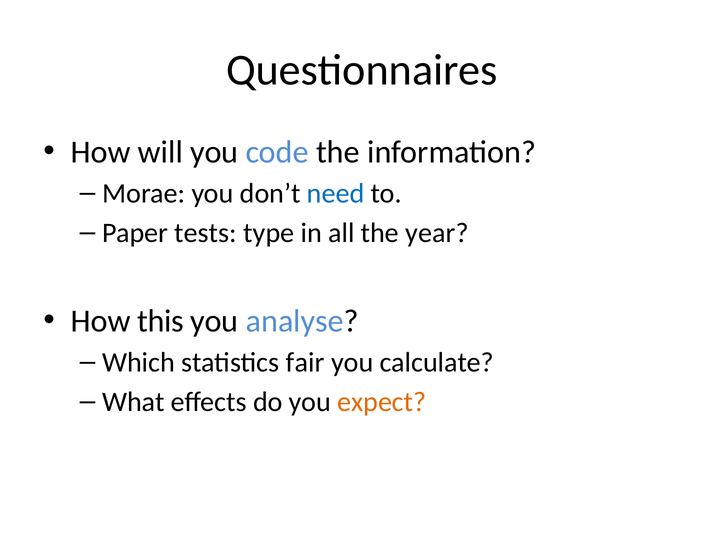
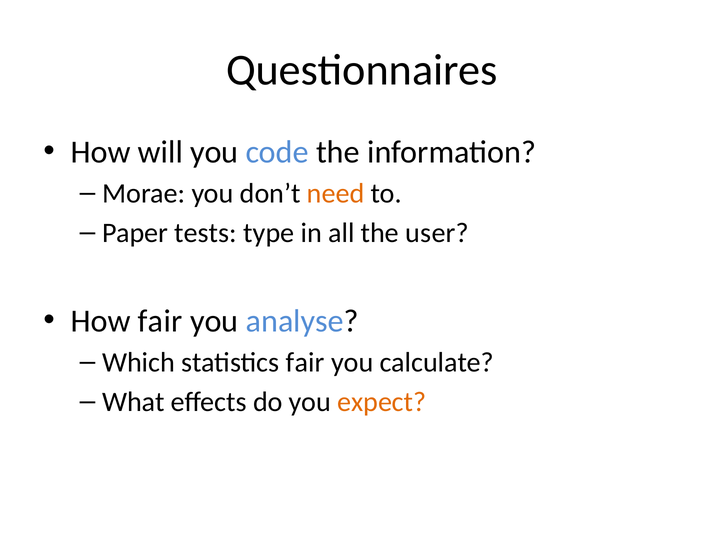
need colour: blue -> orange
year: year -> user
How this: this -> fair
